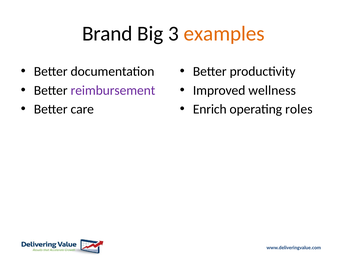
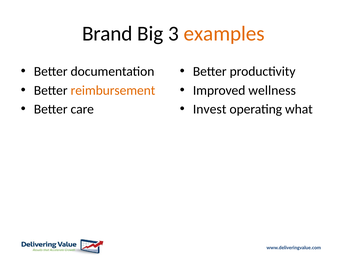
reimbursement colour: purple -> orange
Enrich: Enrich -> Invest
roles: roles -> what
